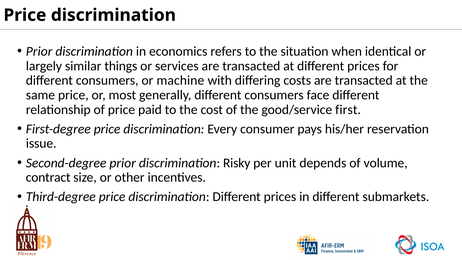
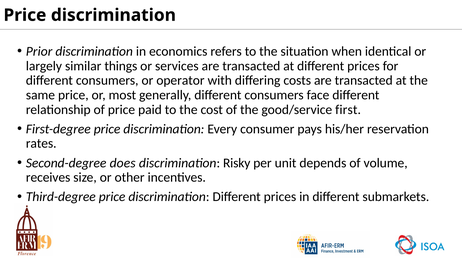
machine: machine -> operator
issue: issue -> rates
Second-degree prior: prior -> does
contract: contract -> receives
